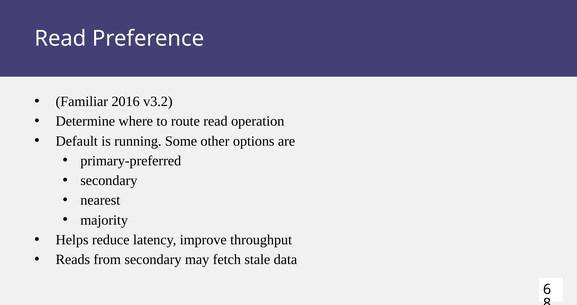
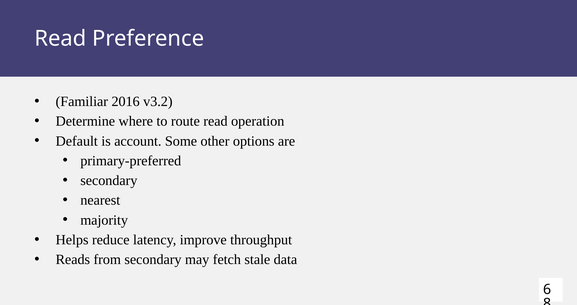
running: running -> account
